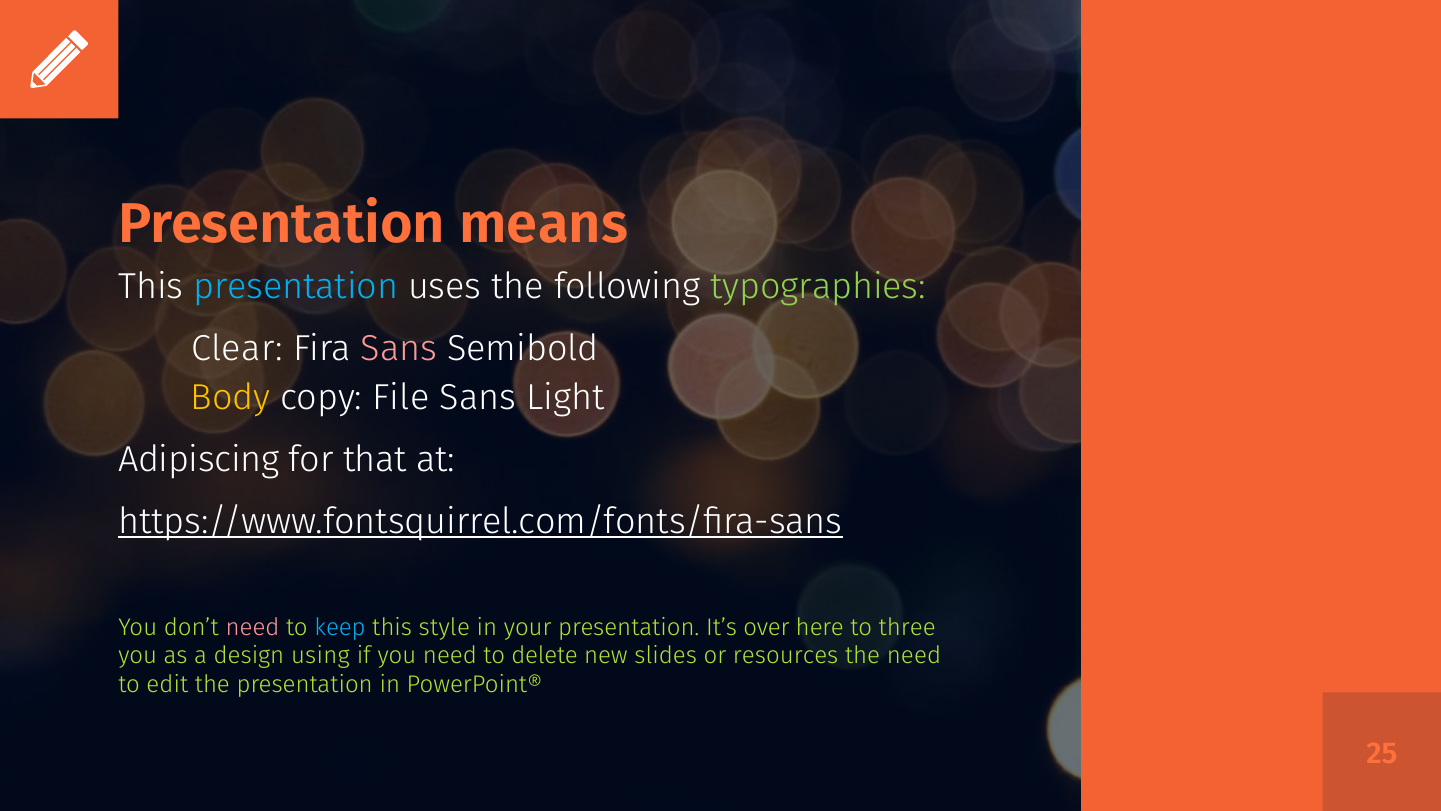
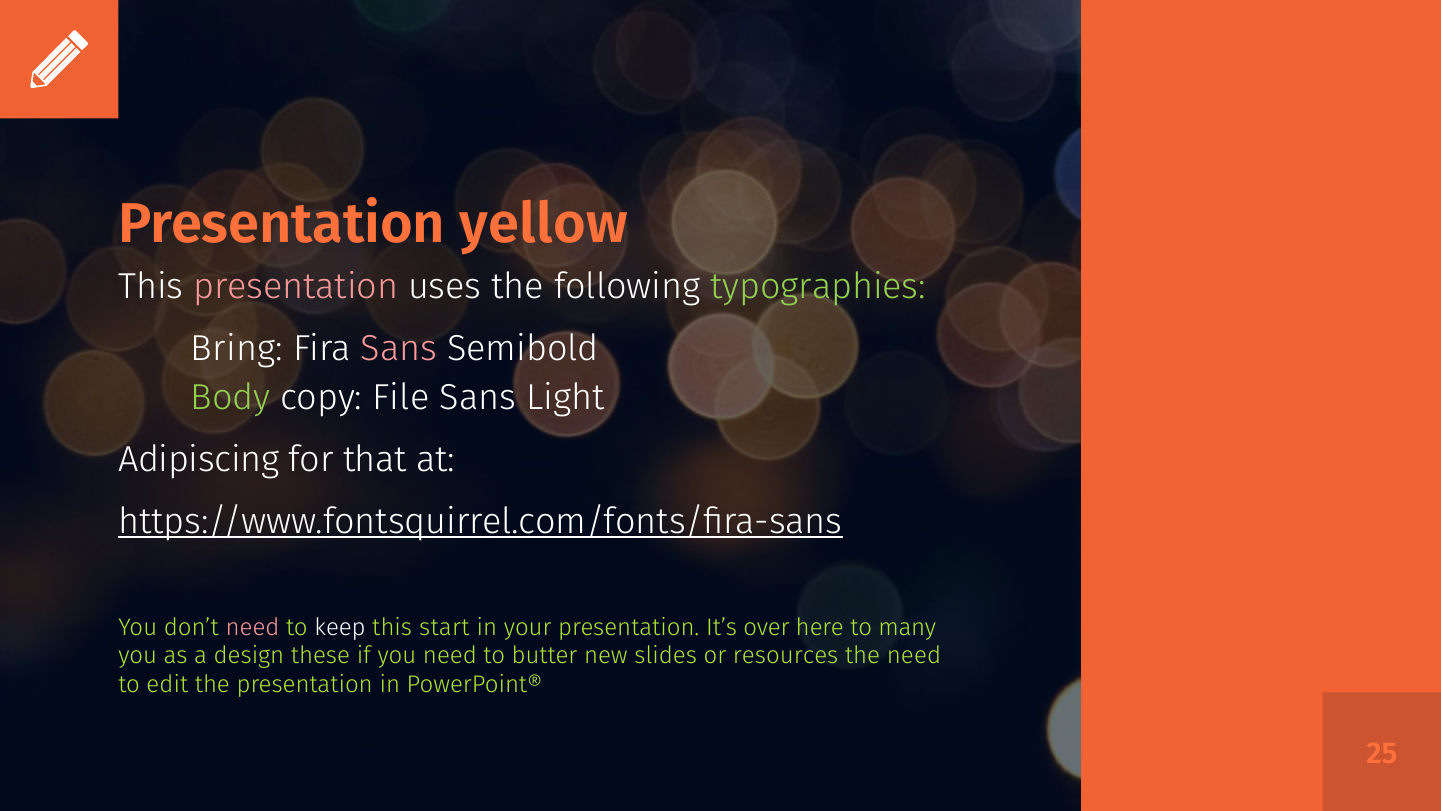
means: means -> yellow
presentation at (296, 286) colour: light blue -> pink
Clear: Clear -> Bring
Body colour: yellow -> light green
keep colour: light blue -> white
style: style -> start
three: three -> many
using: using -> these
delete: delete -> butter
